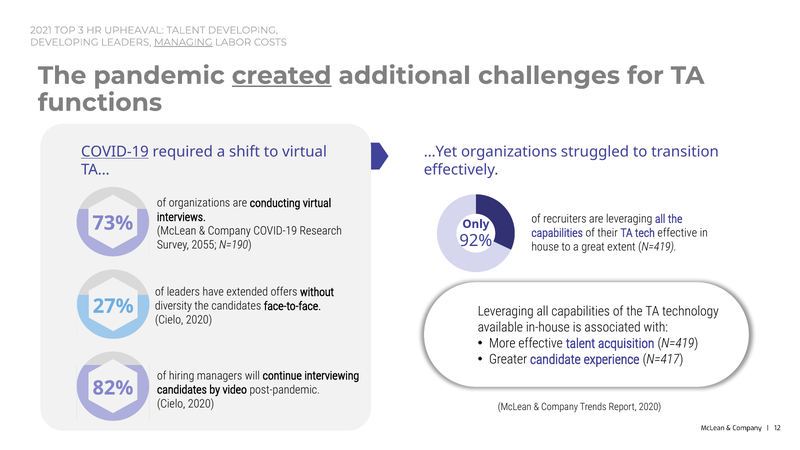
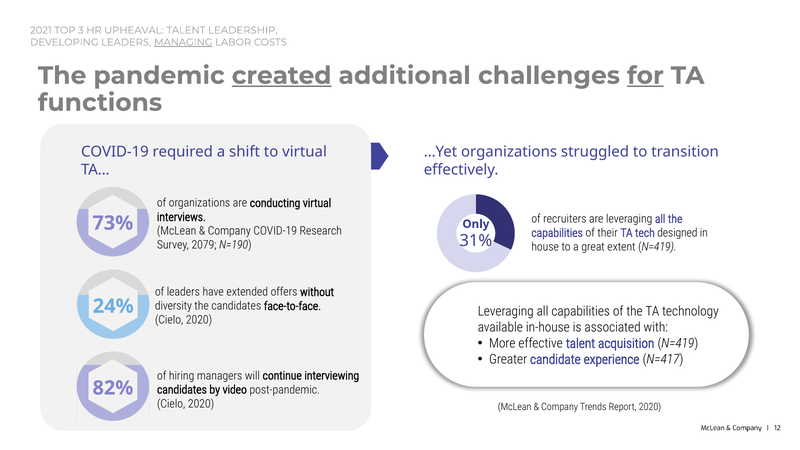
TALENT DEVELOPING: DEVELOPING -> LEADERSHIP
for underline: none -> present
COVID-19 at (115, 152) underline: present -> none
tech effective: effective -> designed
92%: 92% -> 31%
2055: 2055 -> 2079
27%: 27% -> 24%
